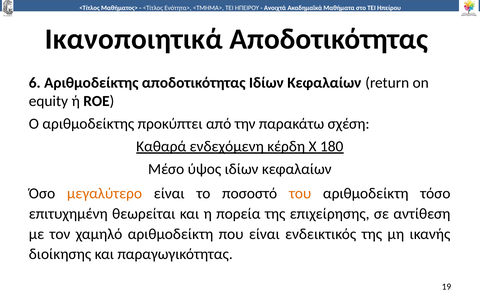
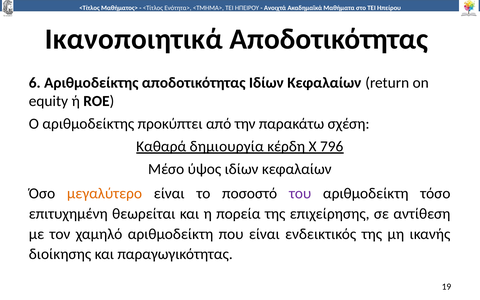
ενδεχόμενη: ενδεχόμενη -> δημιουργία
180: 180 -> 796
του colour: orange -> purple
